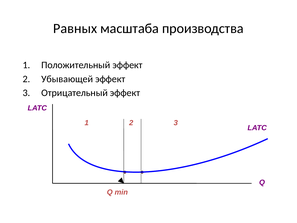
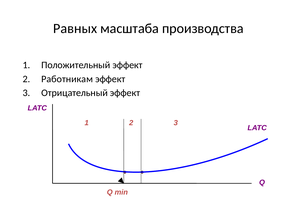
Убывающей: Убывающей -> Работникам
